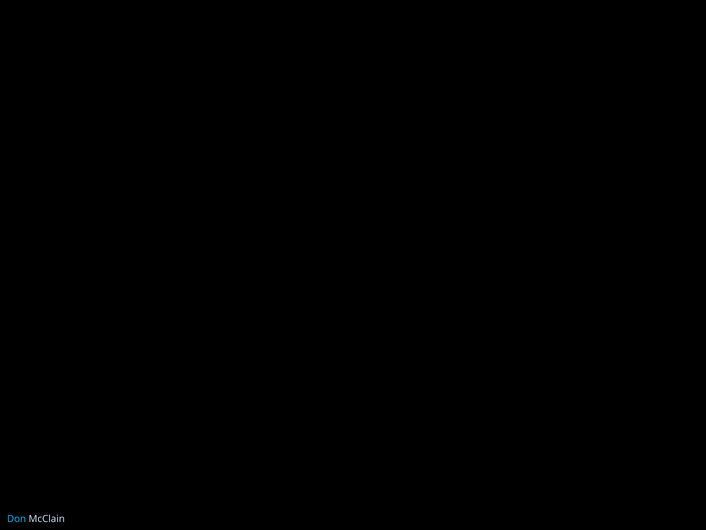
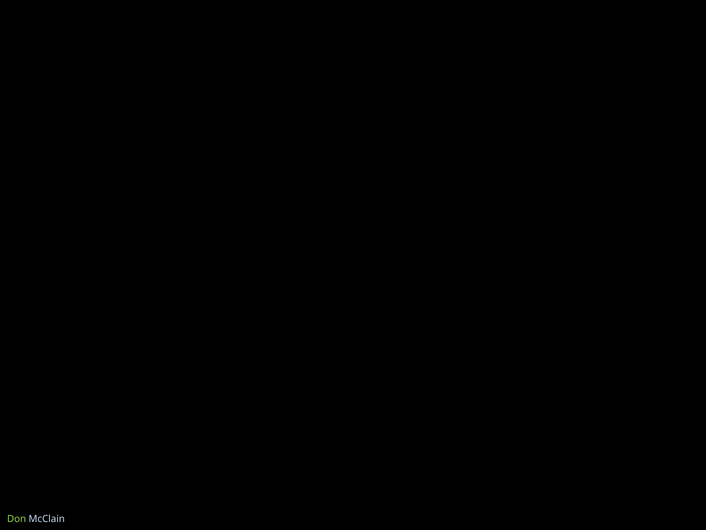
Don colour: light blue -> light green
